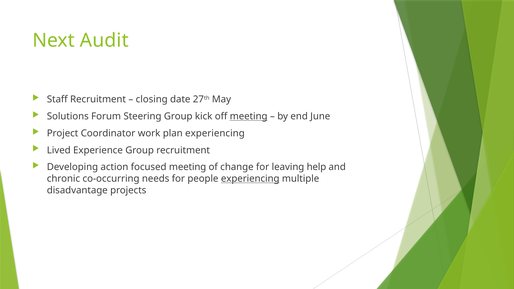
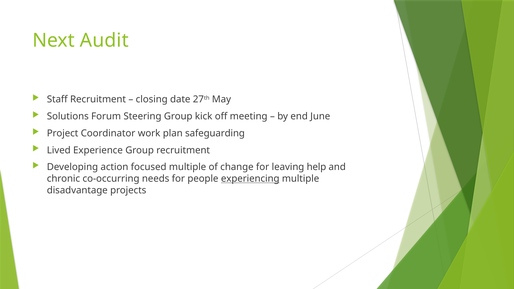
meeting at (249, 116) underline: present -> none
plan experiencing: experiencing -> safeguarding
focused meeting: meeting -> multiple
